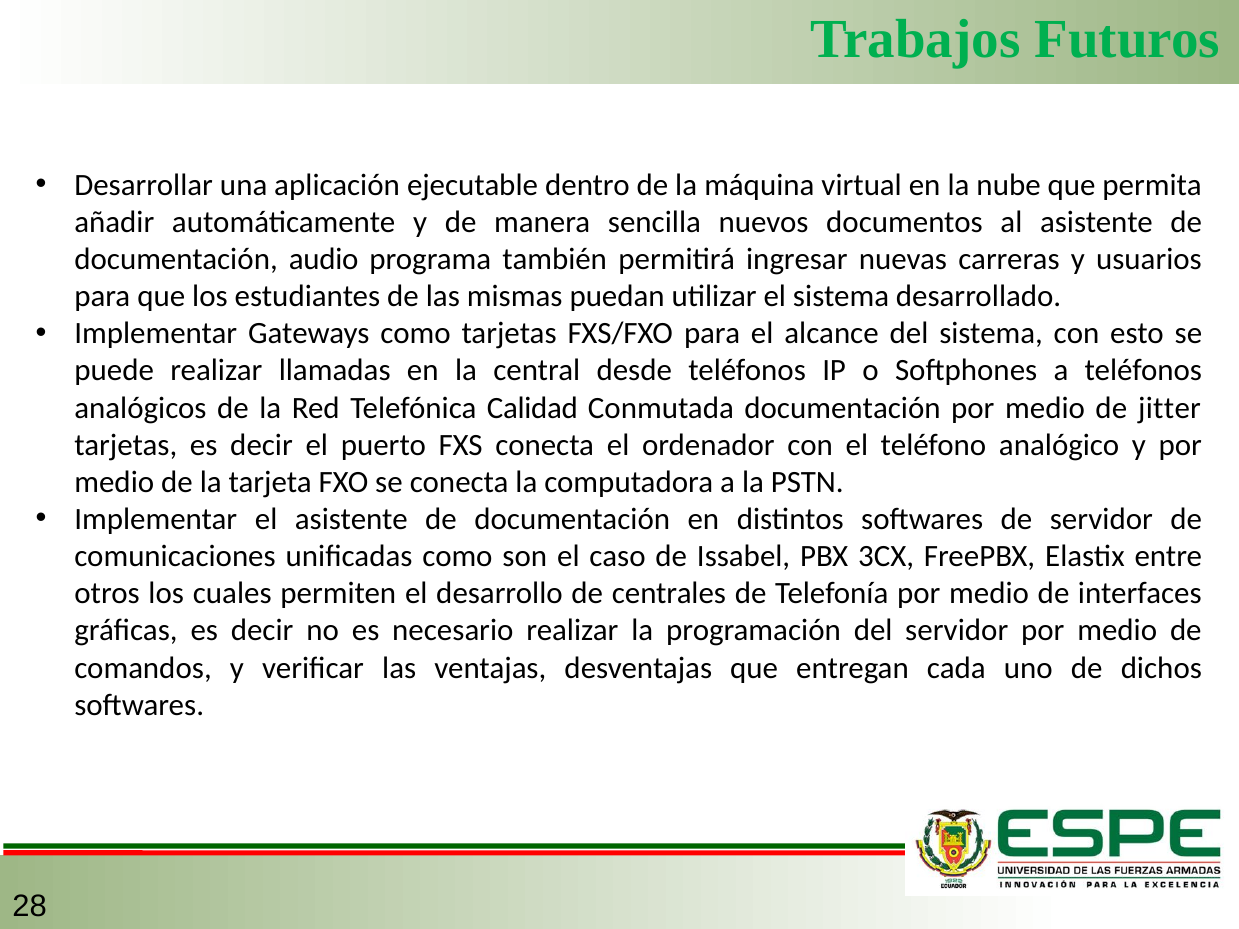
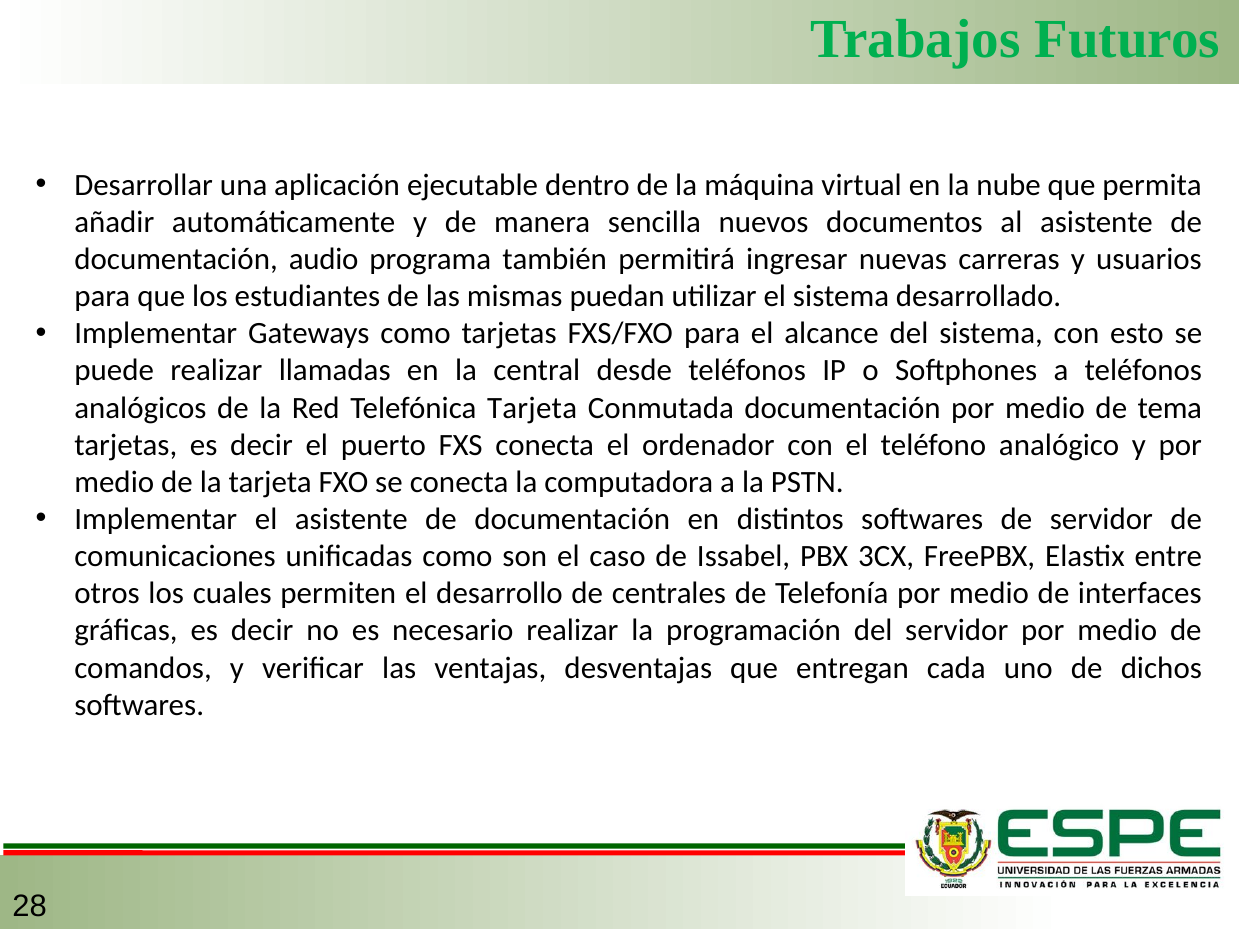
Telefónica Calidad: Calidad -> Tarjeta
jitter: jitter -> tema
